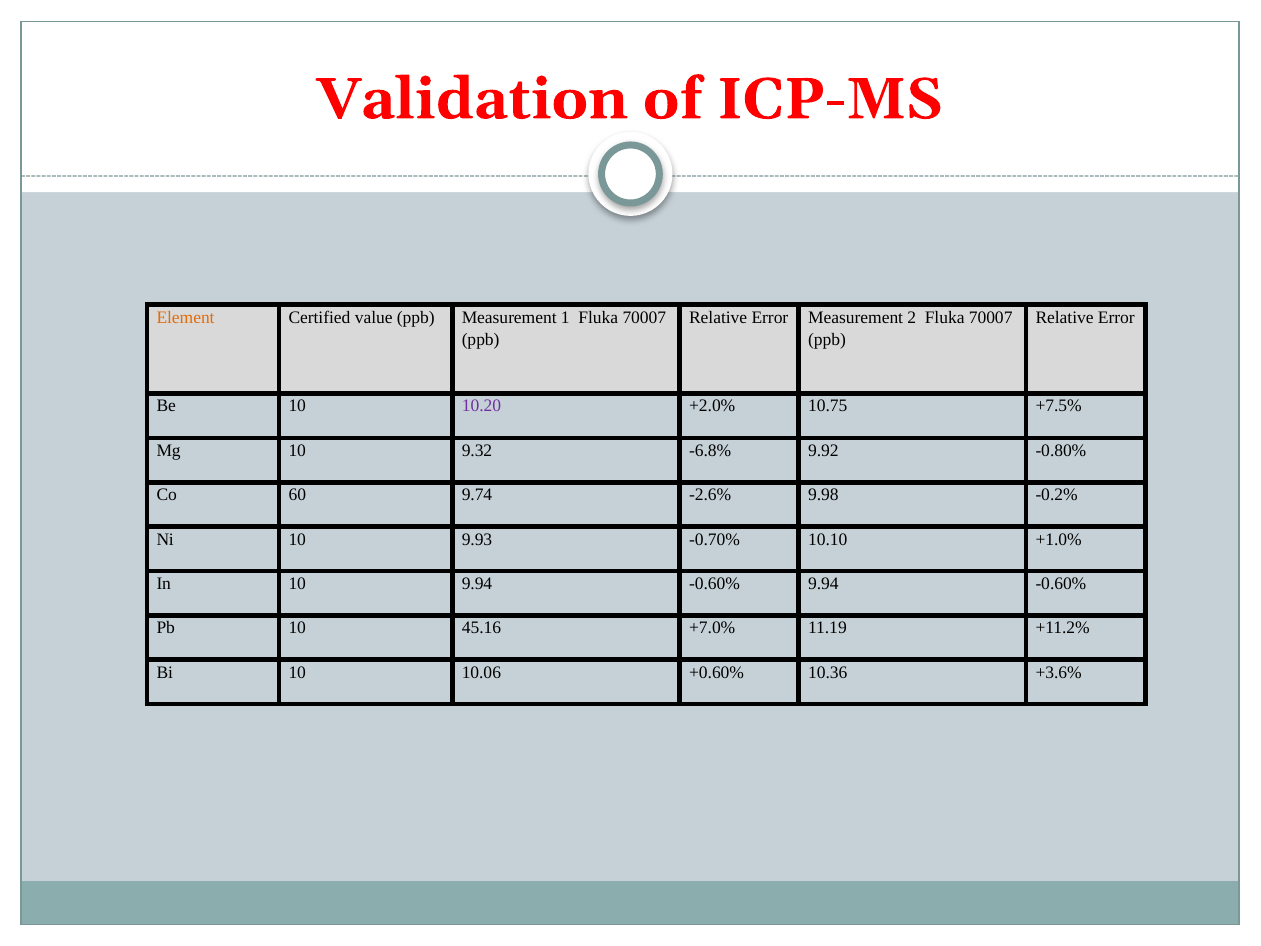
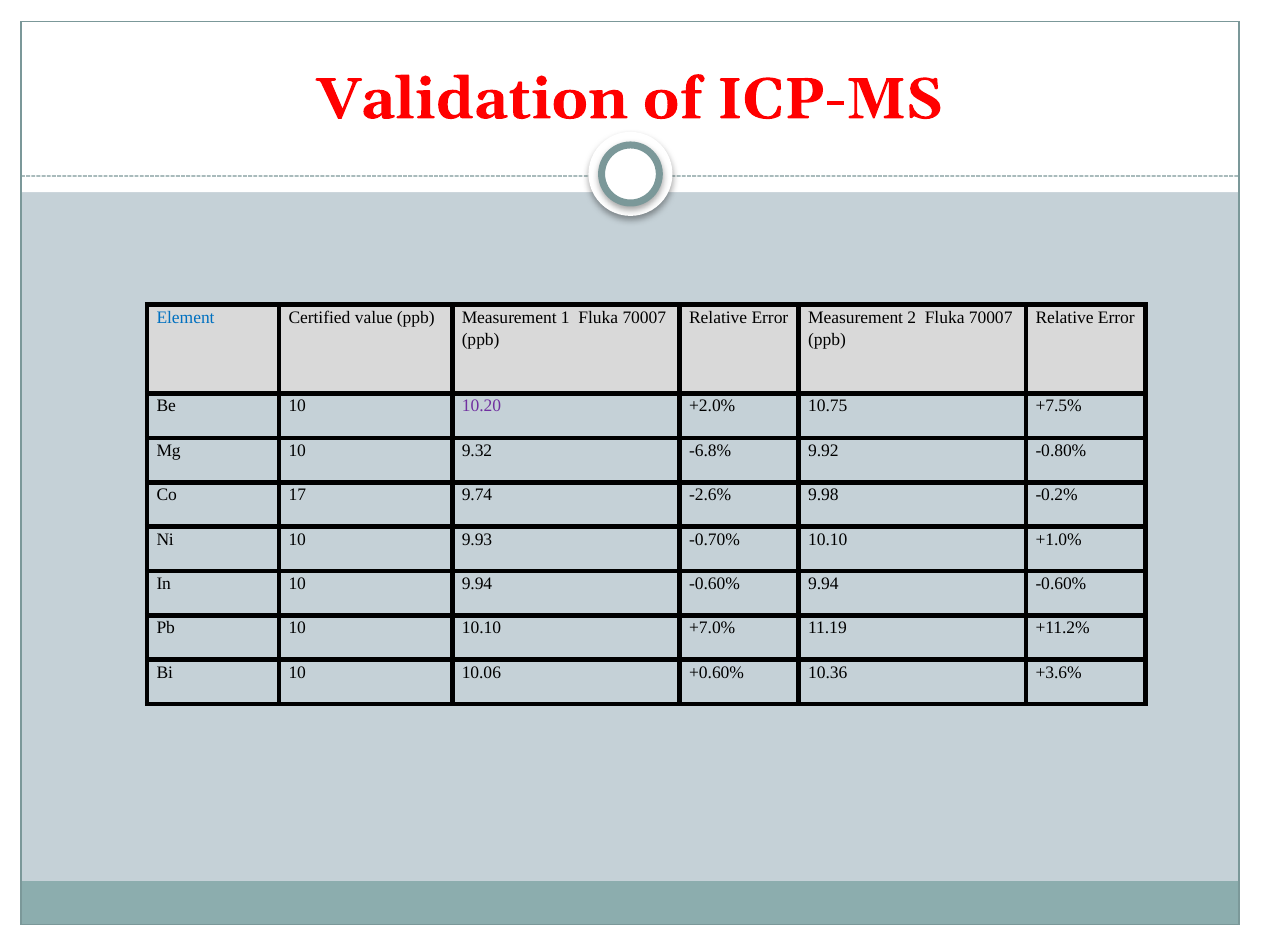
Element colour: orange -> blue
60: 60 -> 17
10 45.16: 45.16 -> 10.10
